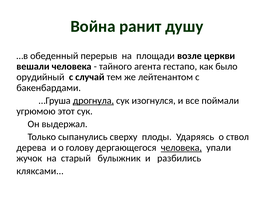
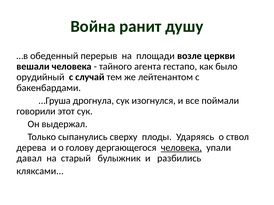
дрогнула underline: present -> none
угрюмою: угрюмою -> говорили
жучок: жучок -> давал
